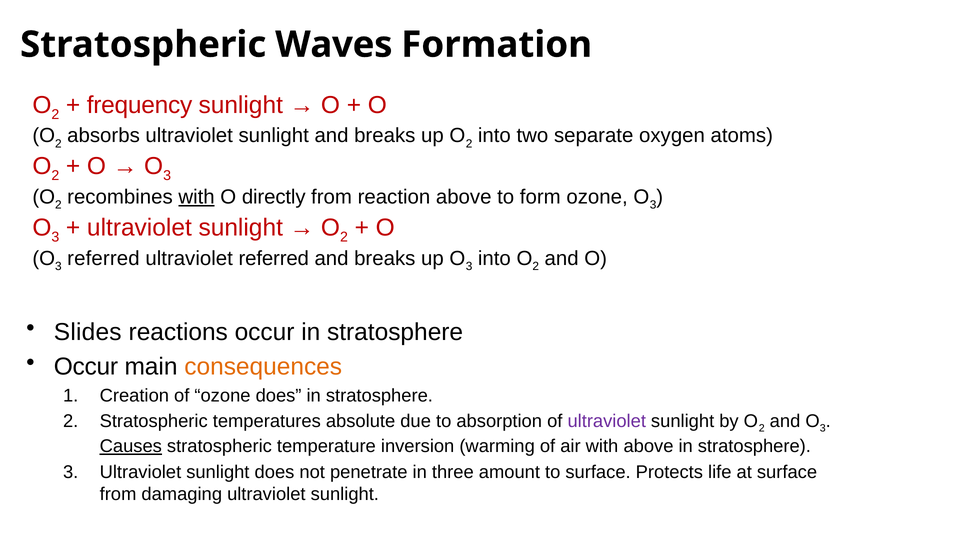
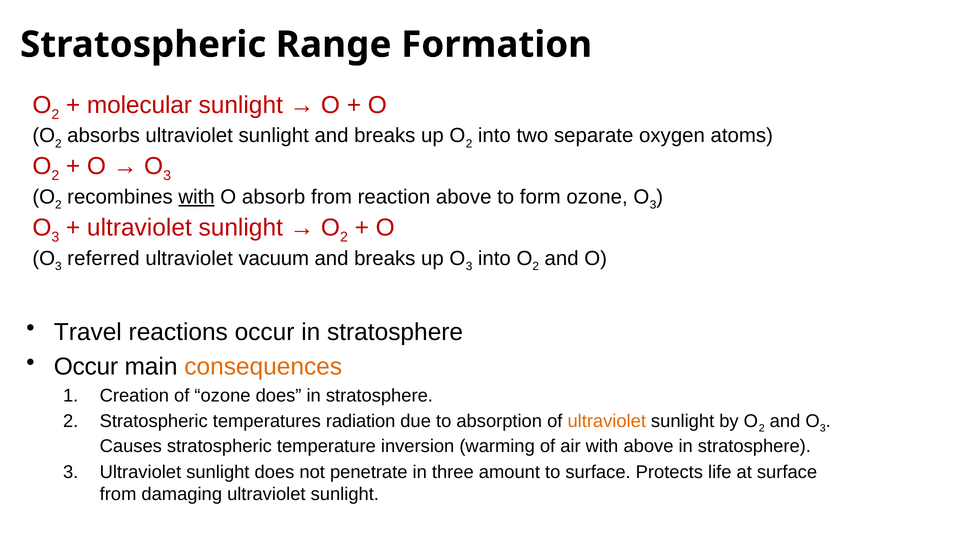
Waves: Waves -> Range
frequency: frequency -> molecular
directly: directly -> absorb
ultraviolet referred: referred -> vacuum
Slides: Slides -> Travel
absolute: absolute -> radiation
ultraviolet at (607, 421) colour: purple -> orange
Causes underline: present -> none
